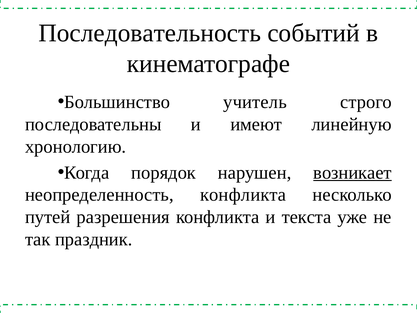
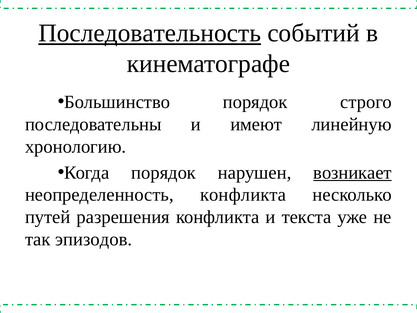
Последовательность underline: none -> present
Большинство учитель: учитель -> порядок
праздник: праздник -> эпизодов
